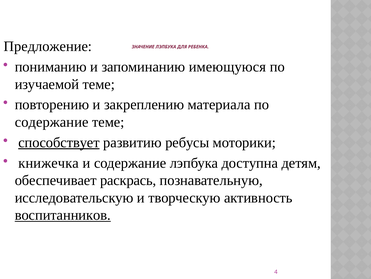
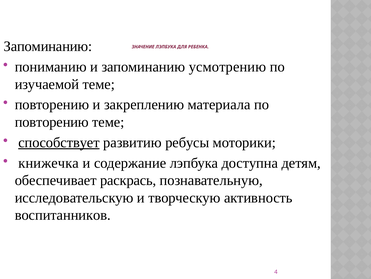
Предложение at (48, 46): Предложение -> Запоминанию
имеющуюся: имеющуюся -> усмотрению
содержание at (52, 122): содержание -> повторению
воспитанников underline: present -> none
